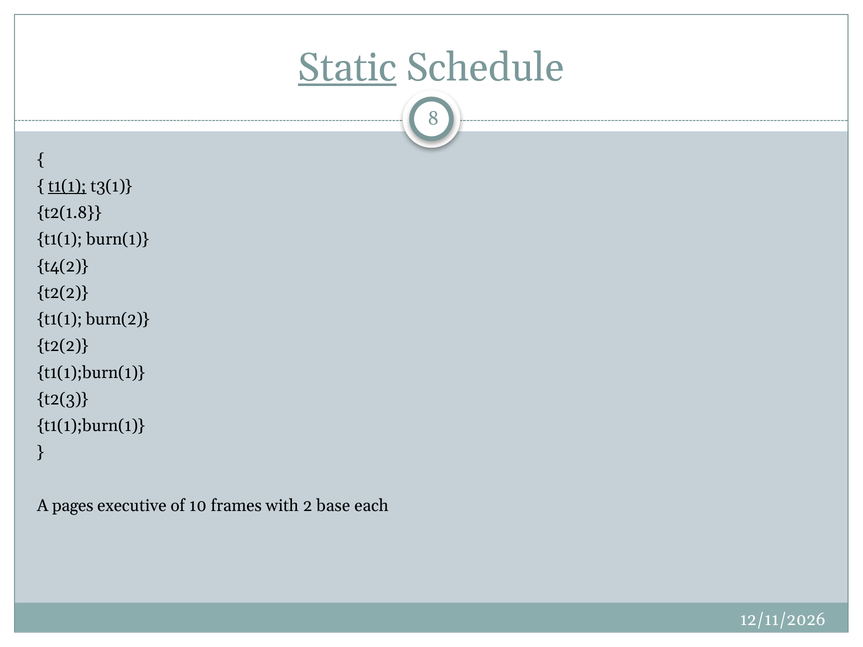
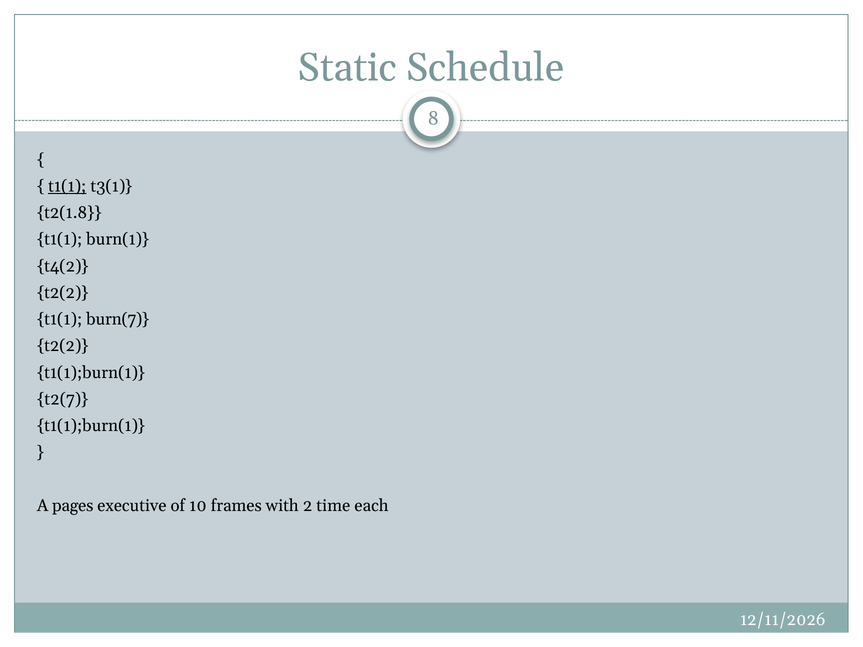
Static underline: present -> none
burn(2: burn(2 -> burn(7
t2(3: t2(3 -> t2(7
base: base -> time
